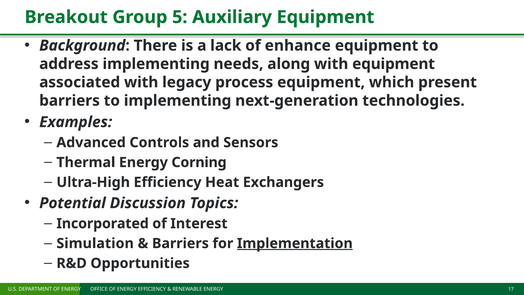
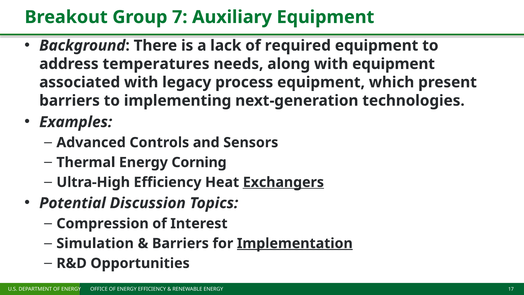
5: 5 -> 7
enhance: enhance -> required
address implementing: implementing -> temperatures
Exchangers underline: none -> present
Incorporated: Incorporated -> Compression
